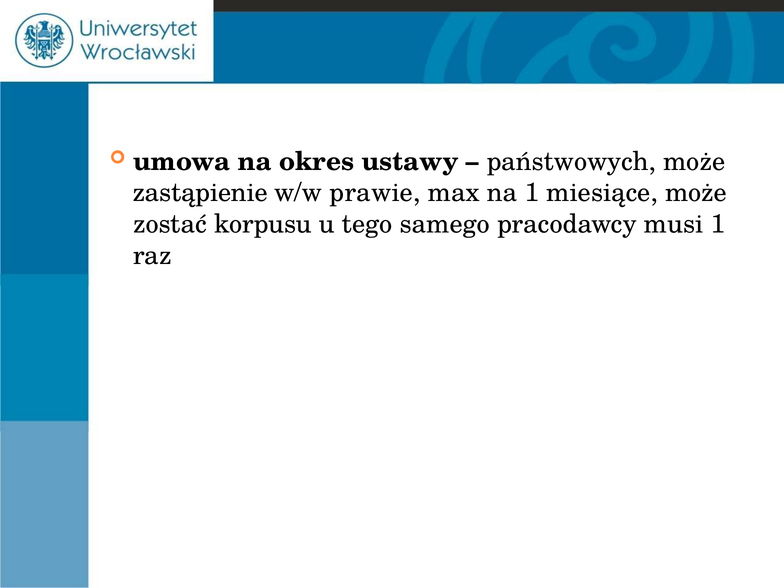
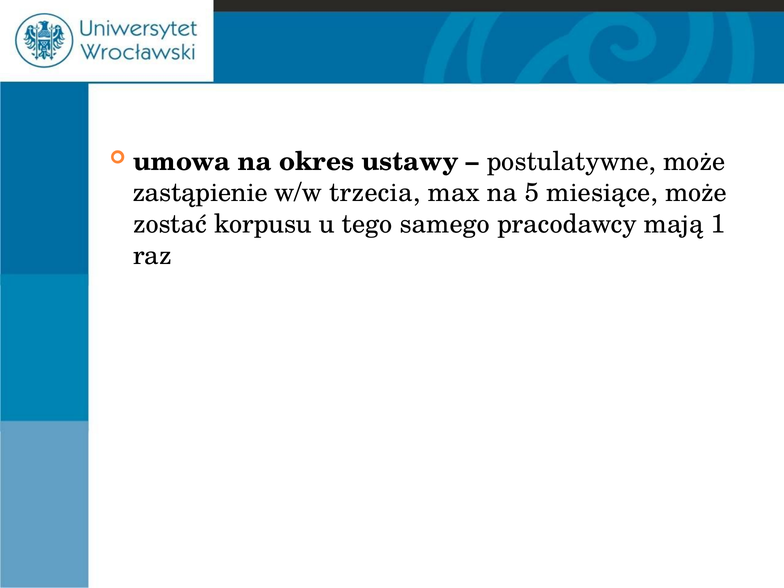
państwowych: państwowych -> postulatywne
prawie: prawie -> trzecia
na 1: 1 -> 5
musi: musi -> mają
